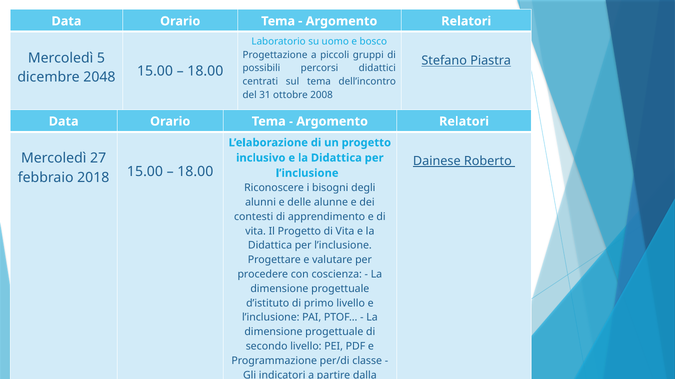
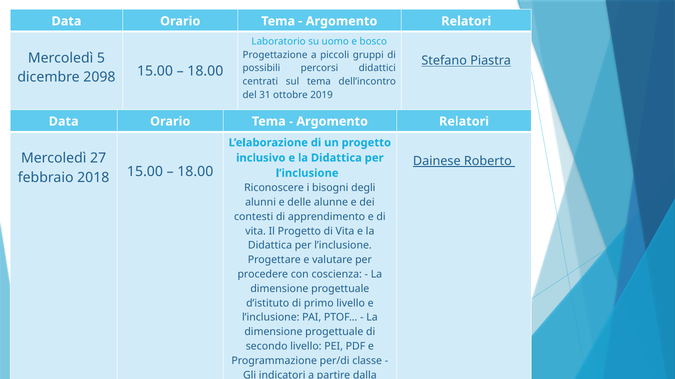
2048: 2048 -> 2098
2008: 2008 -> 2019
